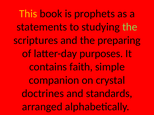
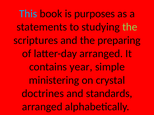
This colour: yellow -> light blue
prophets: prophets -> purposes
latter-day purposes: purposes -> arranged
faith: faith -> year
companion: companion -> ministering
